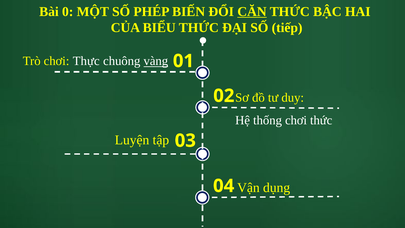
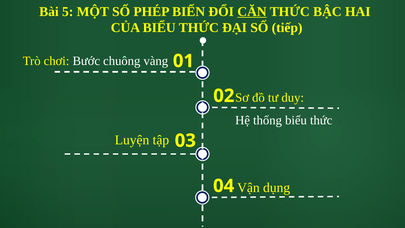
0: 0 -> 5
Thực: Thực -> Bước
vàng underline: present -> none
thống chơi: chơi -> biểu
